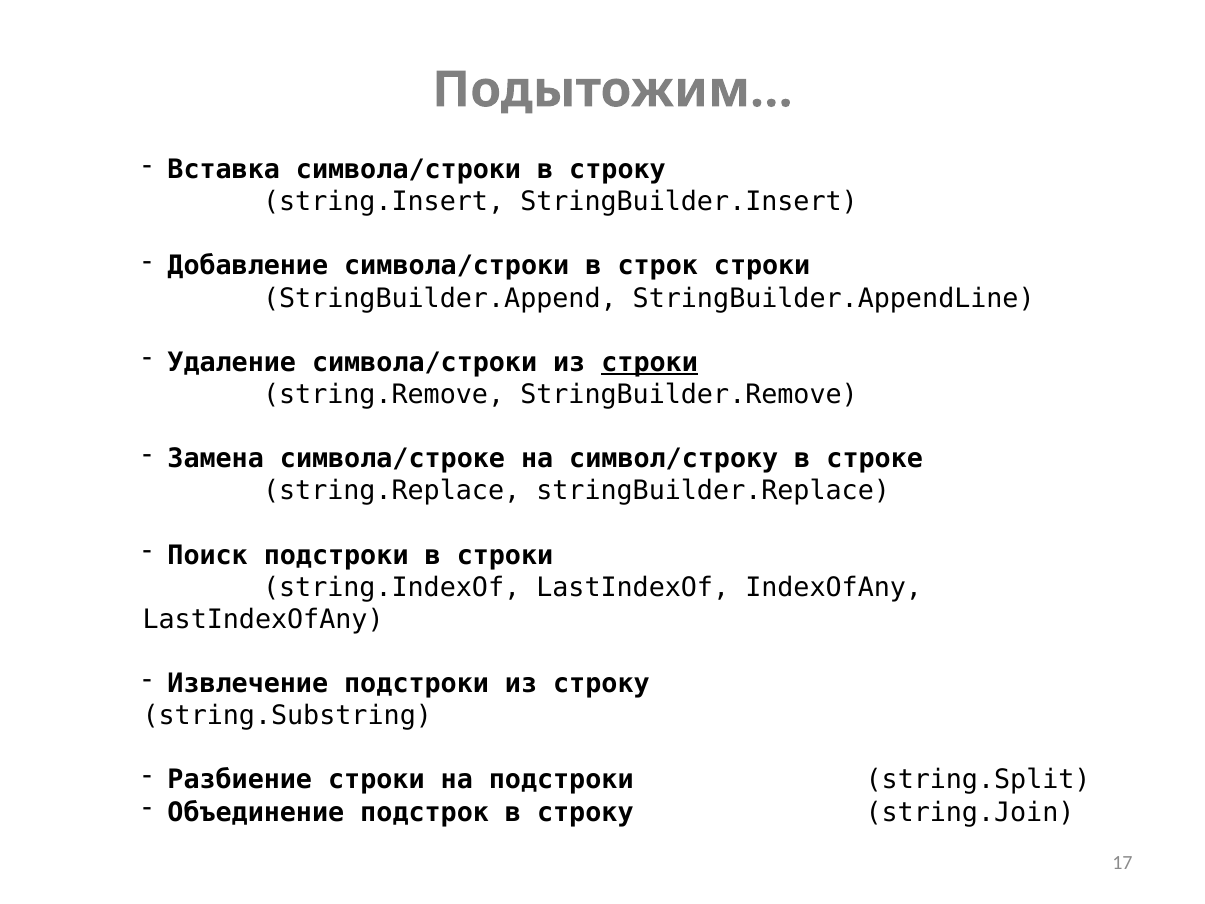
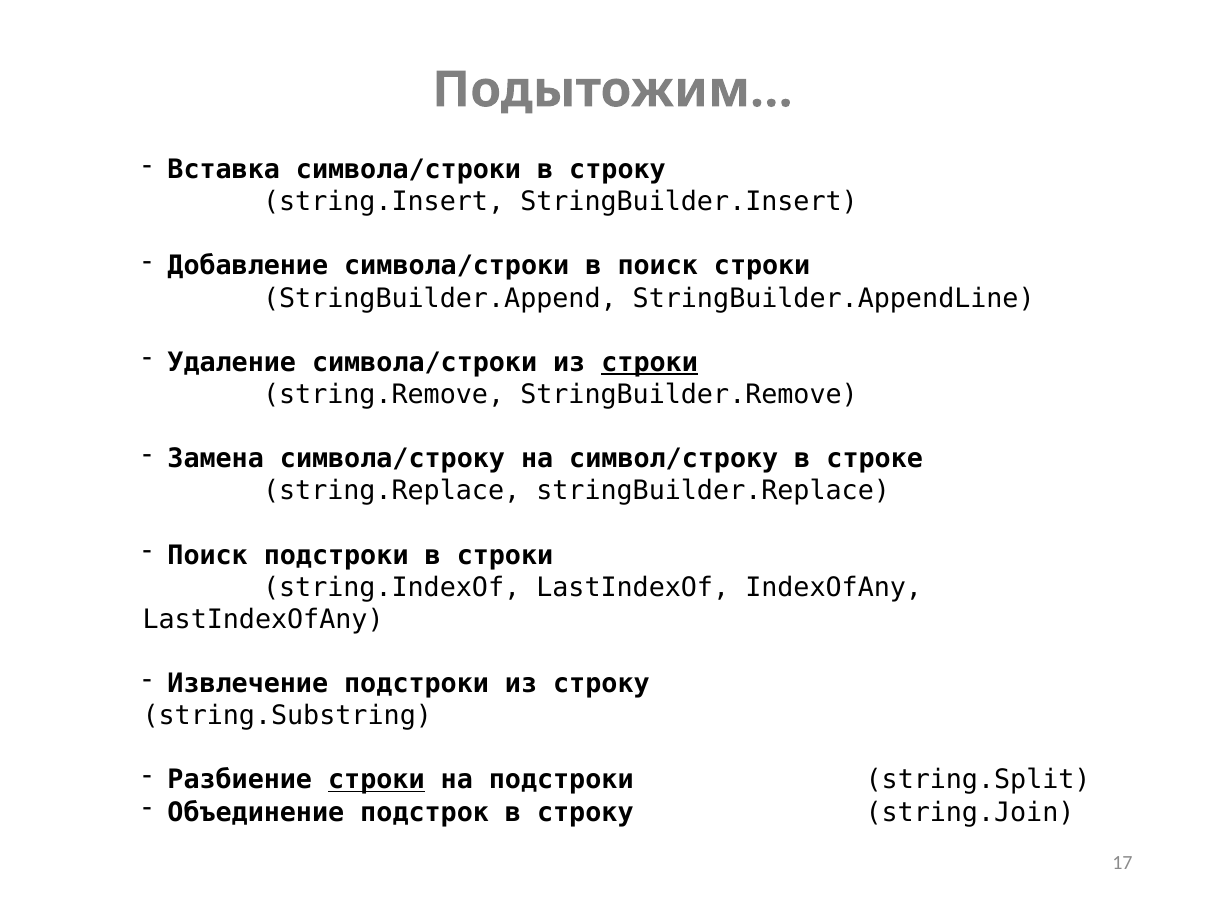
в строк: строк -> поиск
символа/строке: символа/строке -> символа/строку
строки at (376, 780) underline: none -> present
